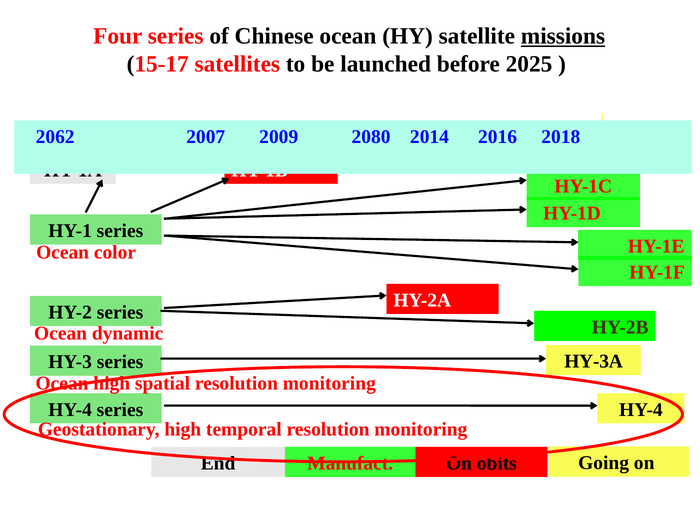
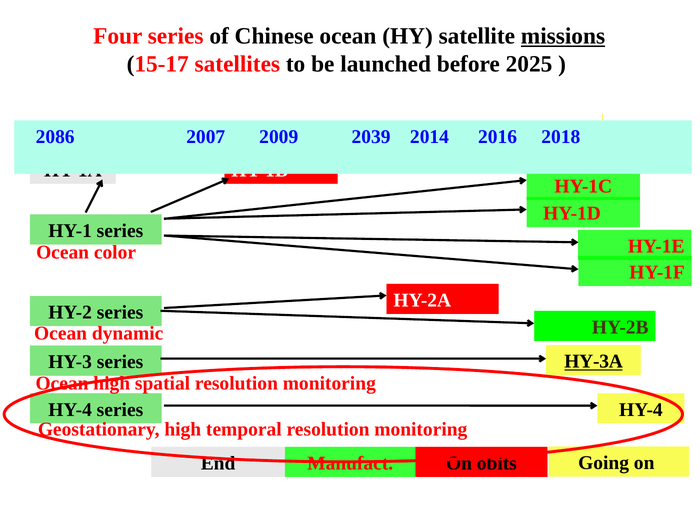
2062: 2062 -> 2086
2080: 2080 -> 2039
HY-3A underline: none -> present
